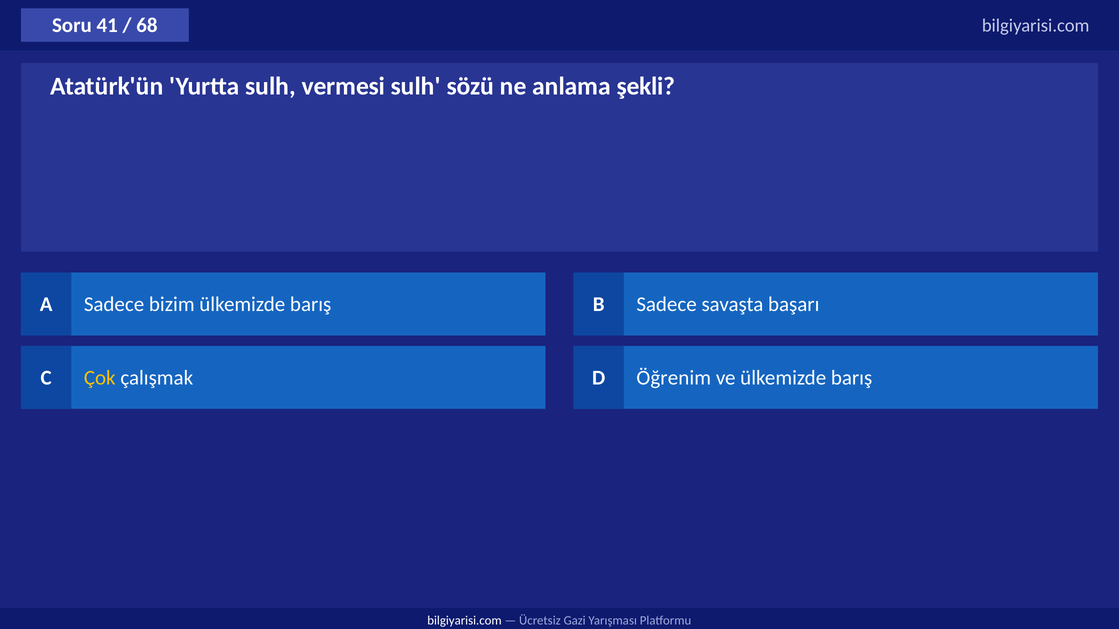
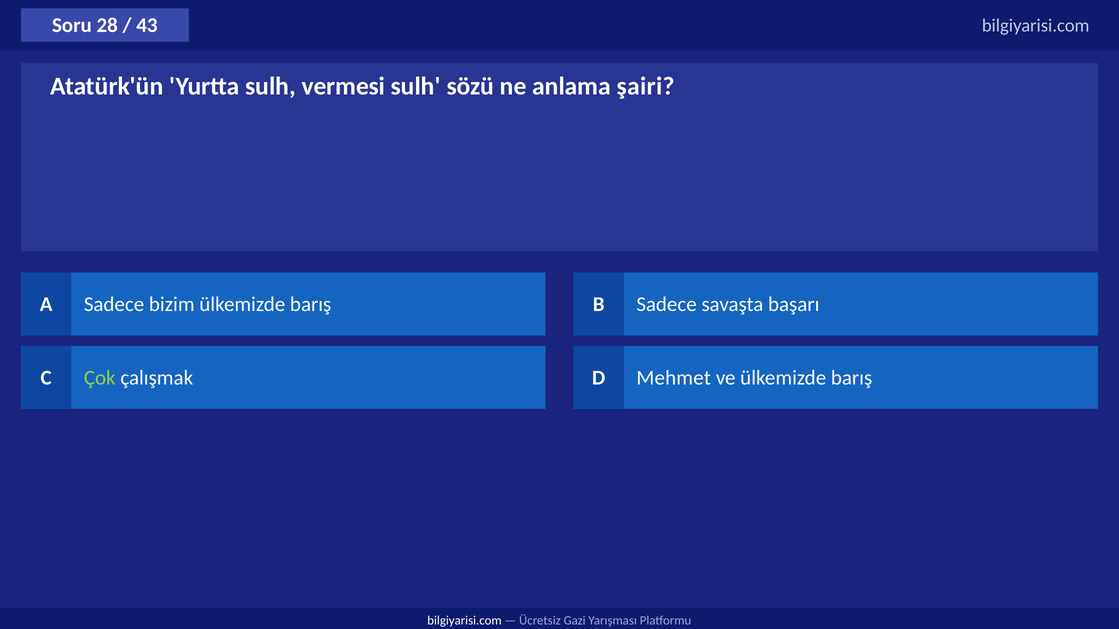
41: 41 -> 28
68: 68 -> 43
şekli: şekli -> şairi
Çok colour: yellow -> light green
Öğrenim: Öğrenim -> Mehmet
